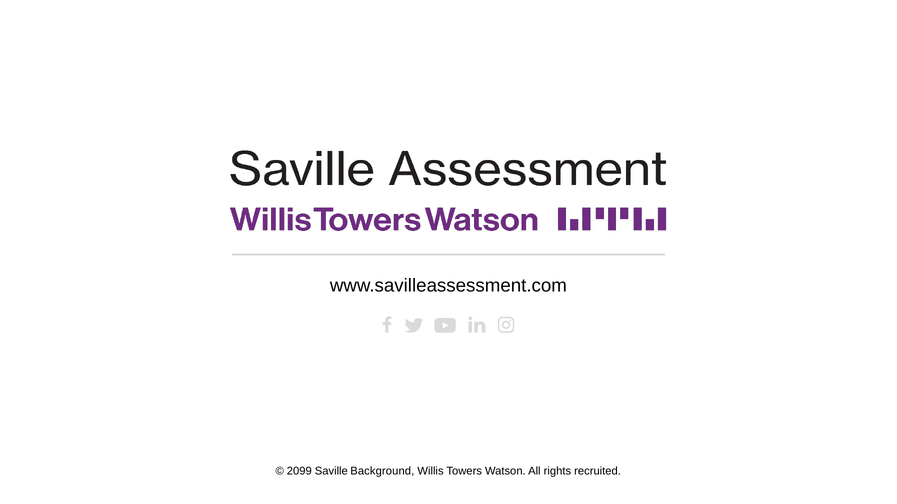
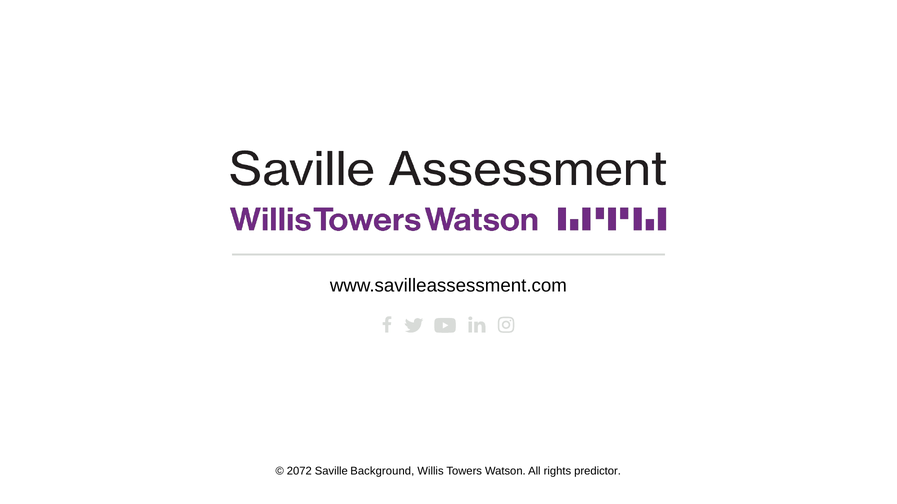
2099: 2099 -> 2072
recruited: recruited -> predictor
